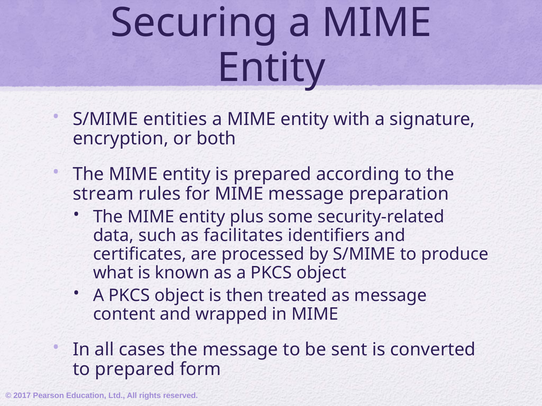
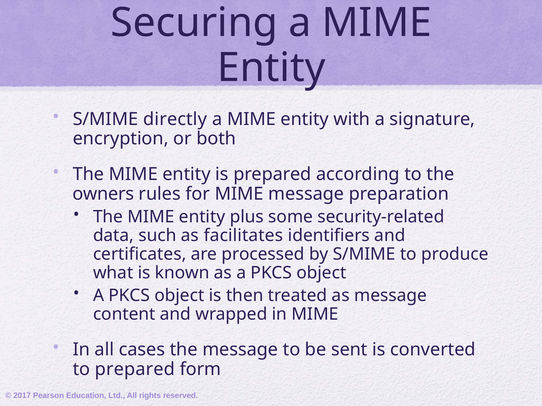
entities: entities -> directly
stream: stream -> owners
